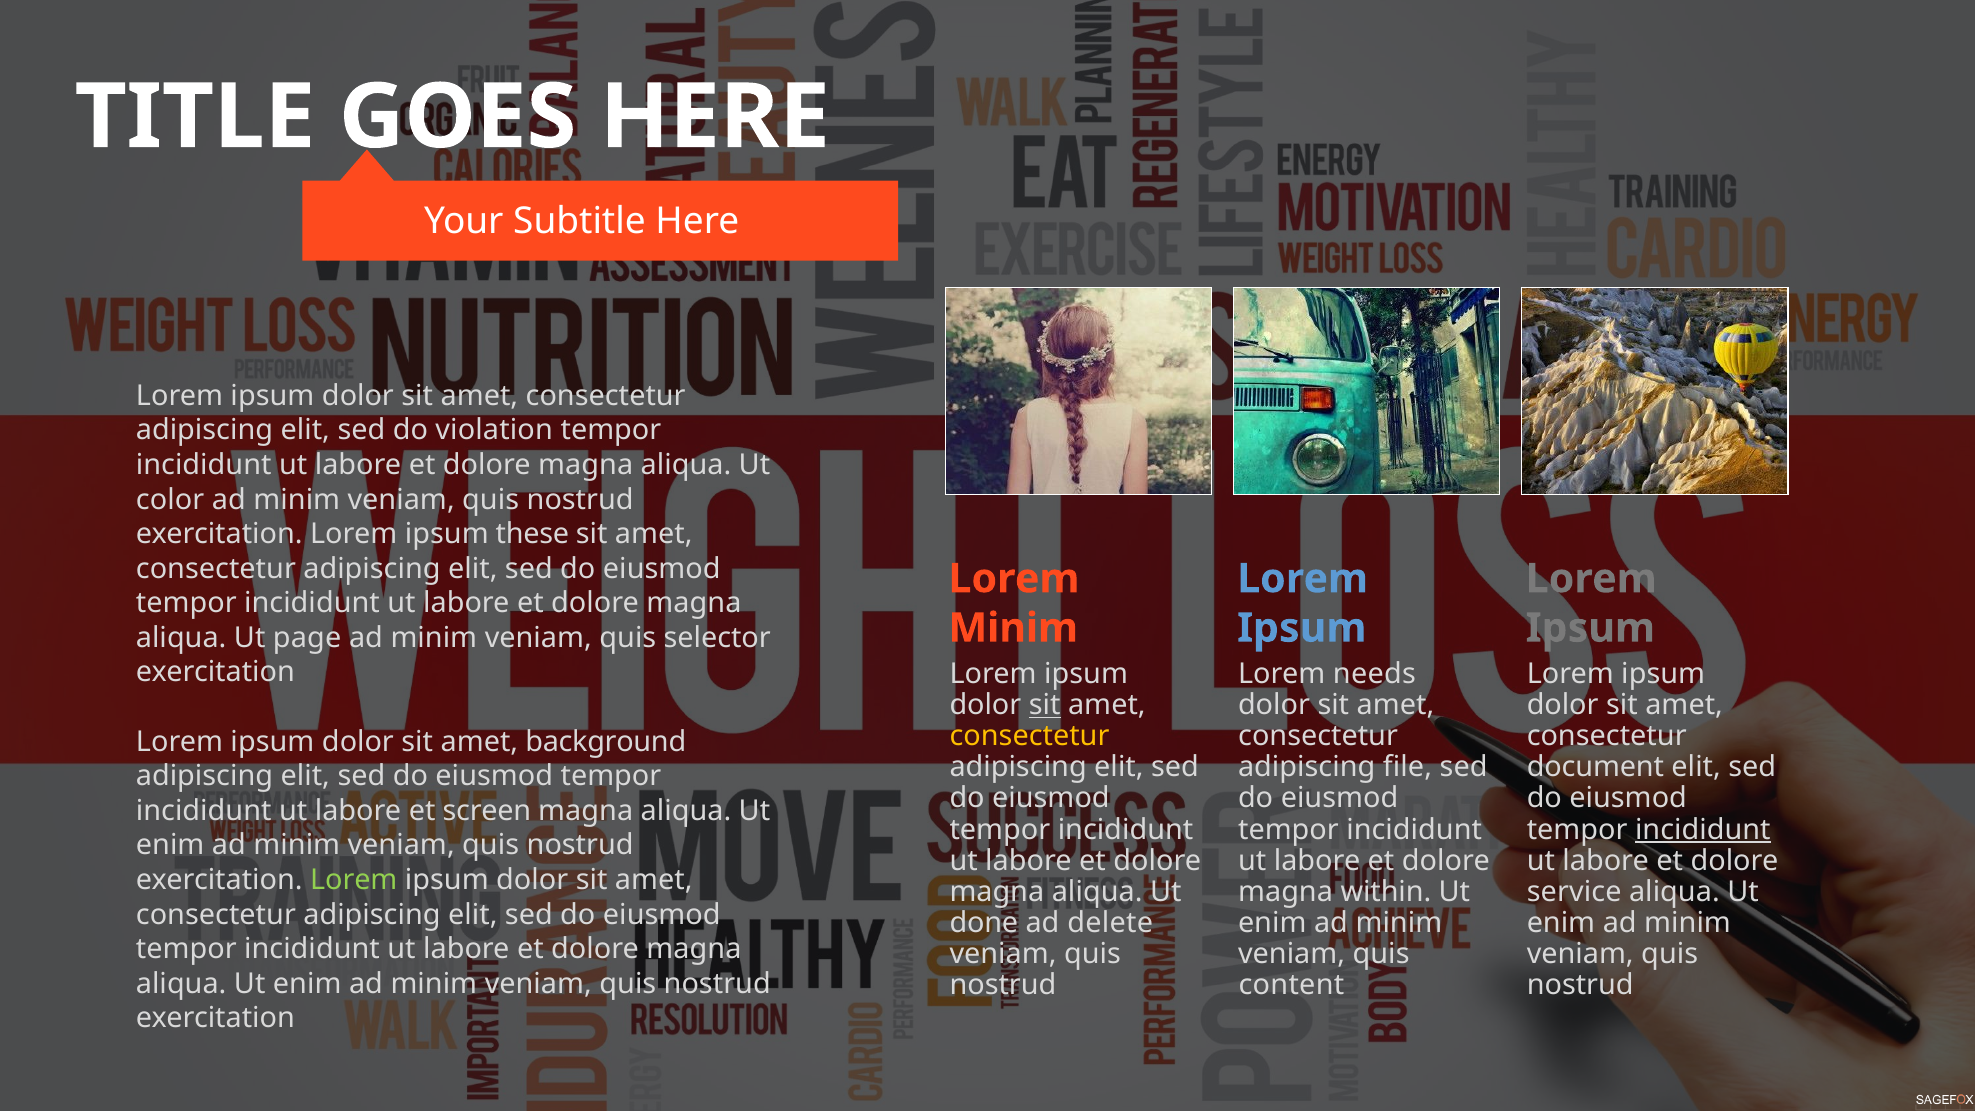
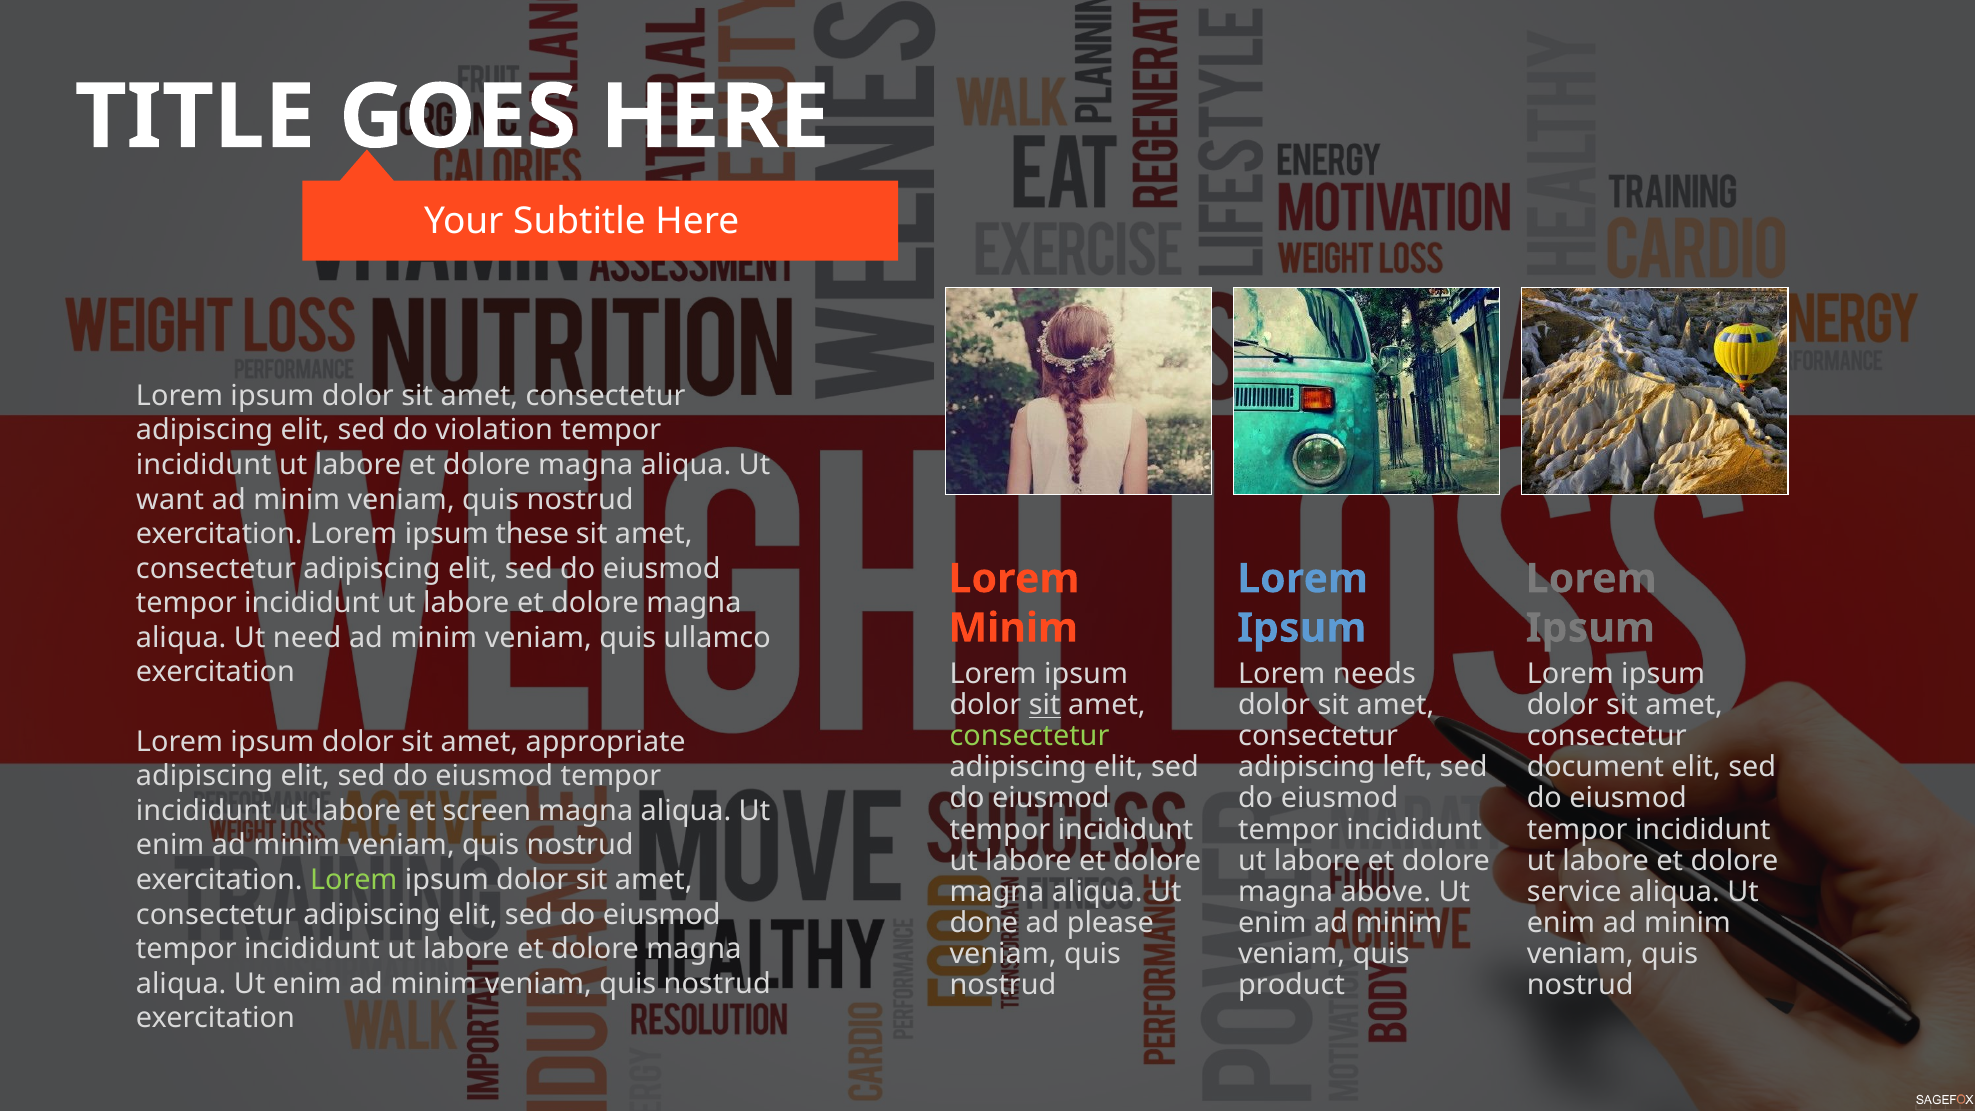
color: color -> want
page: page -> need
selector: selector -> ullamco
consectetur at (1030, 736) colour: yellow -> light green
background: background -> appropriate
file: file -> left
incididunt at (1703, 830) underline: present -> none
within: within -> above
delete: delete -> please
content: content -> product
